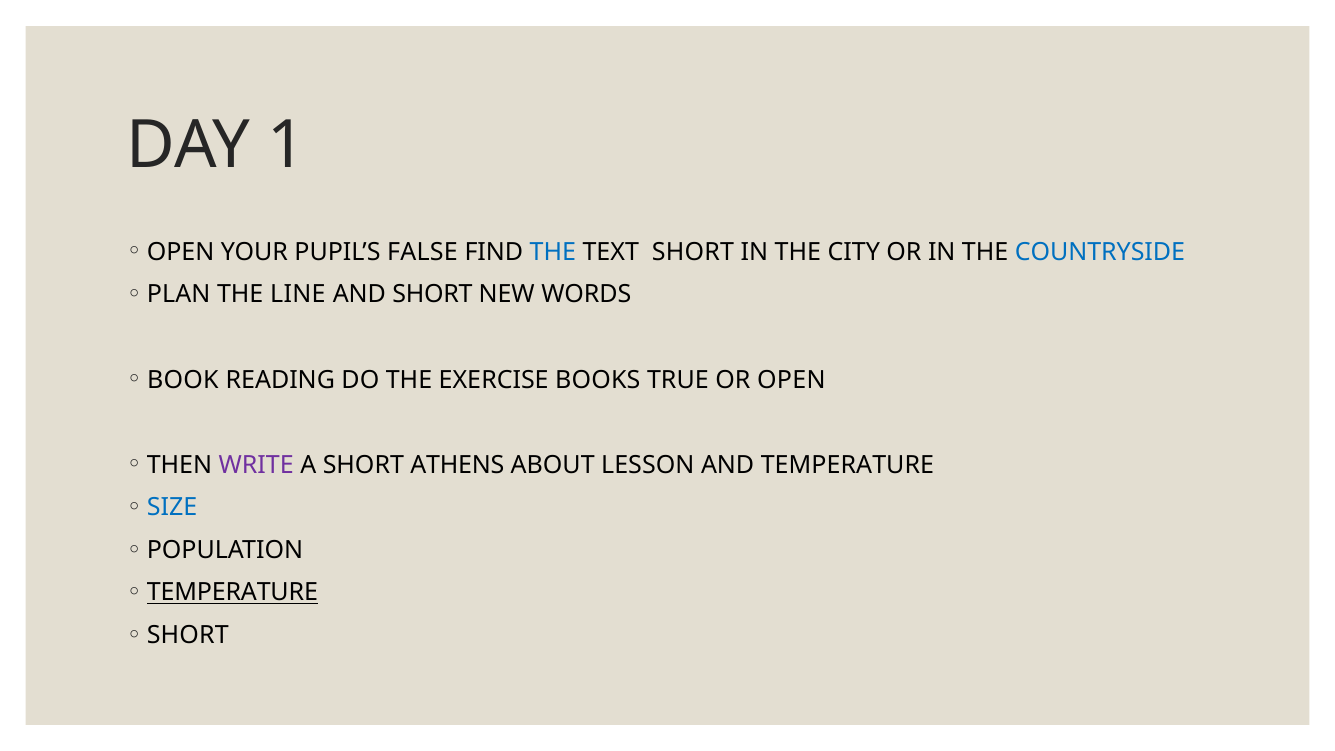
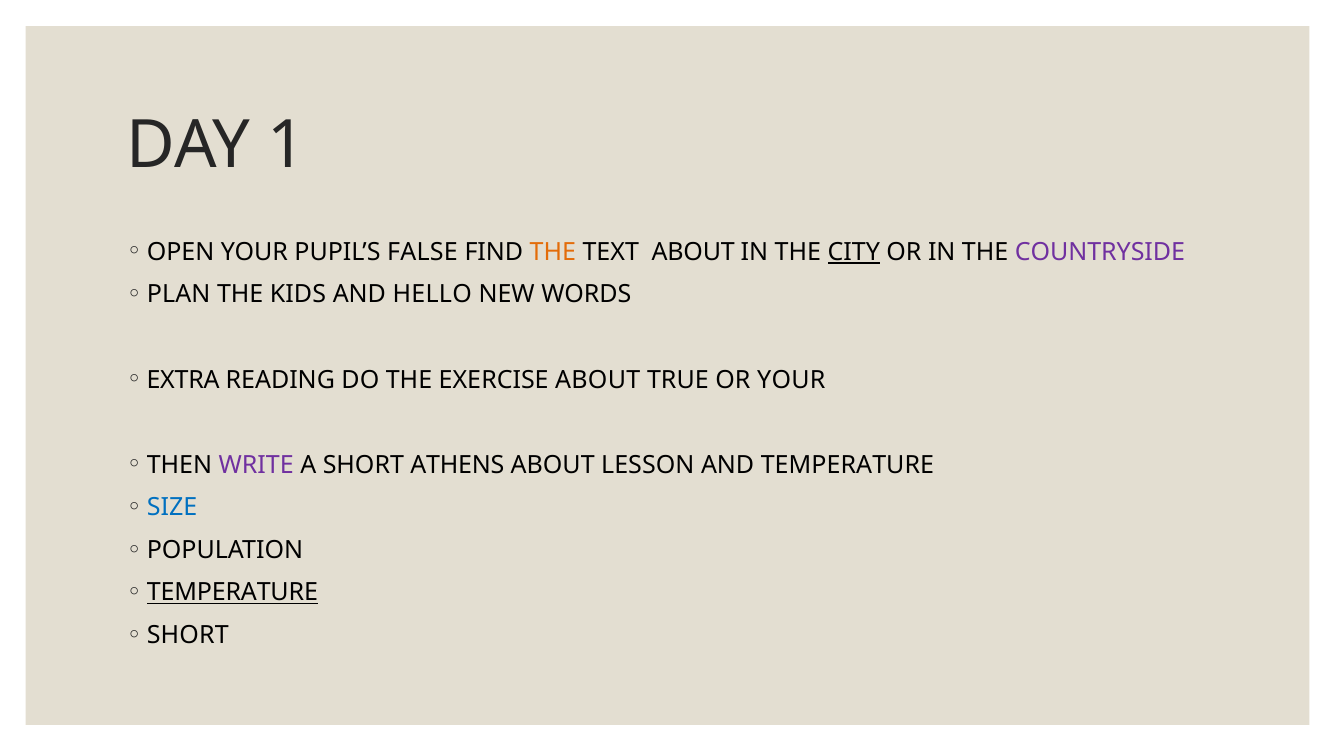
THE at (553, 252) colour: blue -> orange
TEXT SHORT: SHORT -> ABOUT
CITY underline: none -> present
COUNTRYSIDE colour: blue -> purple
LINE: LINE -> KIDS
AND SHORT: SHORT -> HELLO
BOOK: BOOK -> EXTRA
EXERCISE BOOKS: BOOKS -> ABOUT
OR OPEN: OPEN -> YOUR
